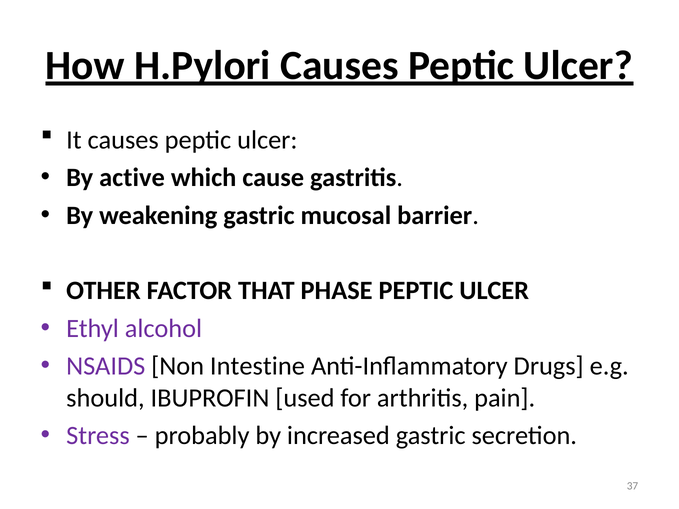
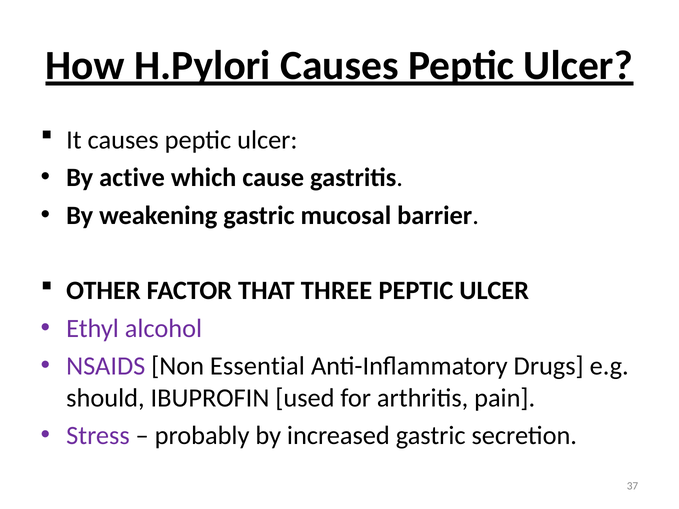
PHASE: PHASE -> THREE
Intestine: Intestine -> Essential
